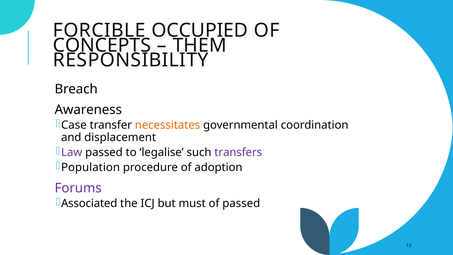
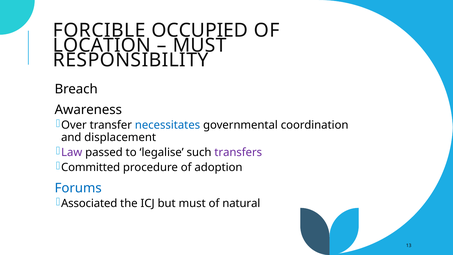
CONCEPTS: CONCEPTS -> LOCATION
THEM at (200, 45): THEM -> MUST
Case: Case -> Over
necessitates colour: orange -> blue
Population: Population -> Committed
Forums colour: purple -> blue
of passed: passed -> natural
